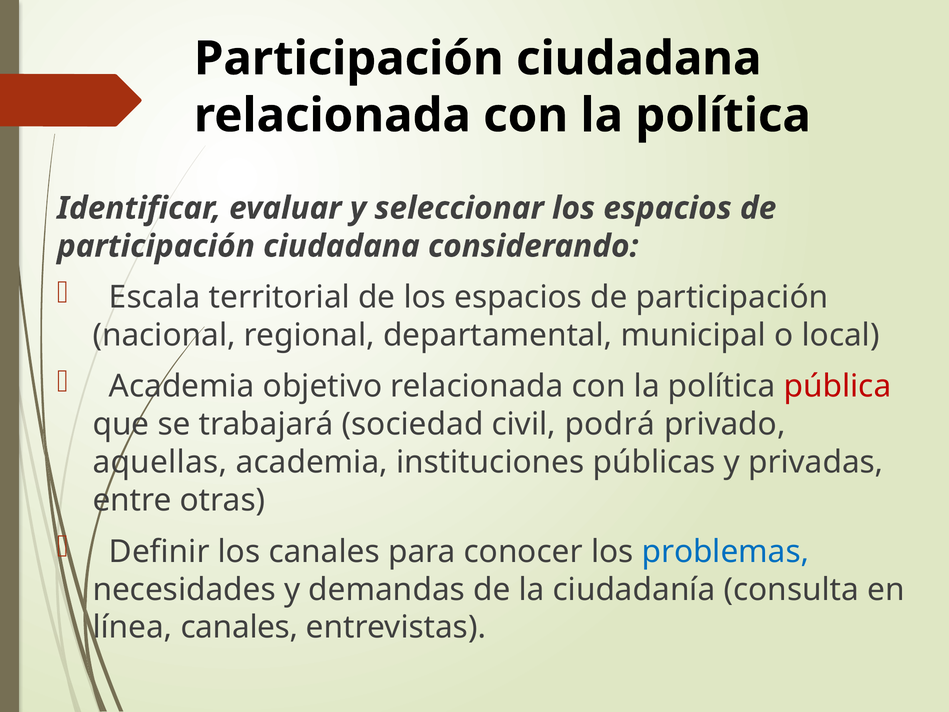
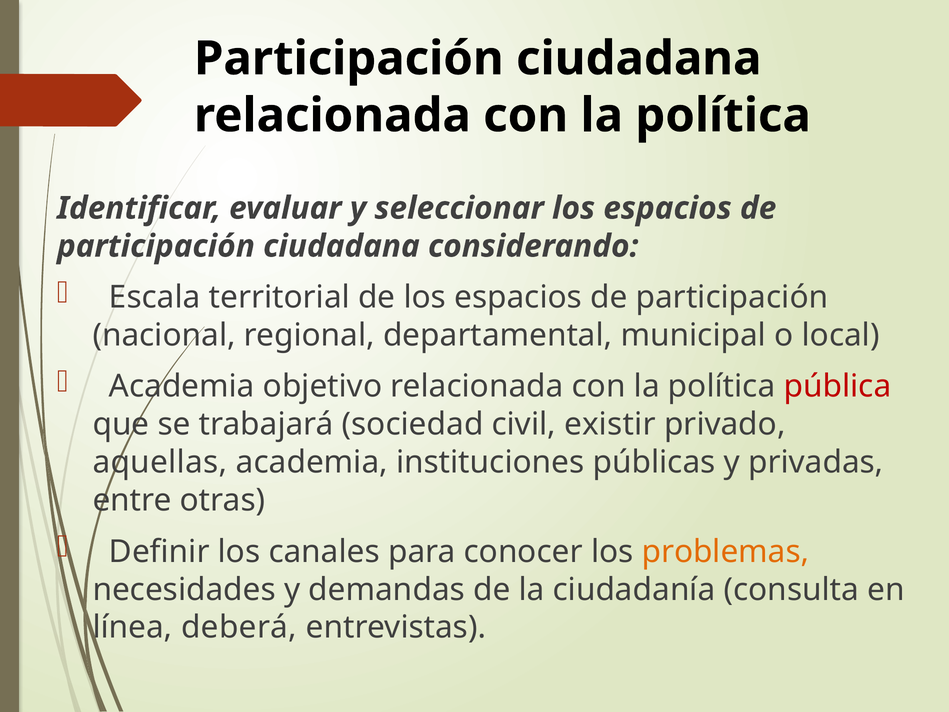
podrá: podrá -> existir
problemas colour: blue -> orange
línea canales: canales -> deberá
